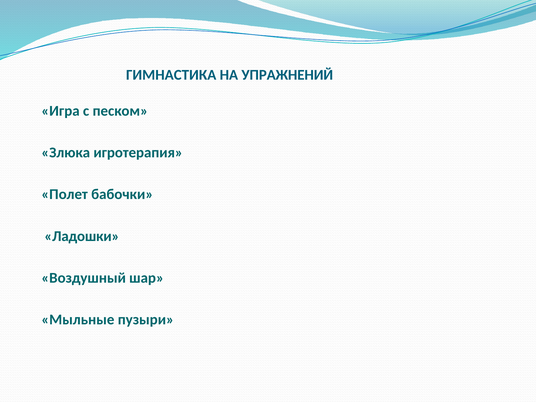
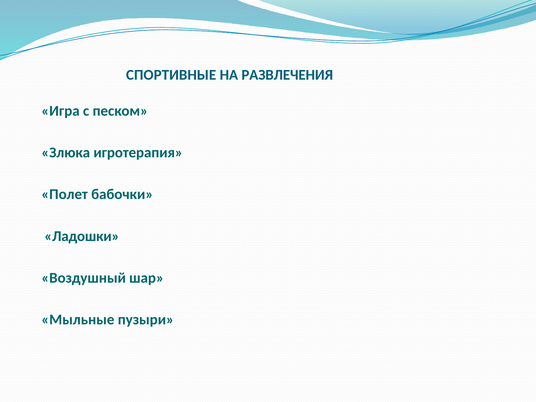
ГИМНАСТИКА: ГИМНАСТИКА -> СПОРТИВНЫЕ
УПРАЖНЕНИЙ: УПРАЖНЕНИЙ -> РАЗВЛЕЧЕНИЯ
